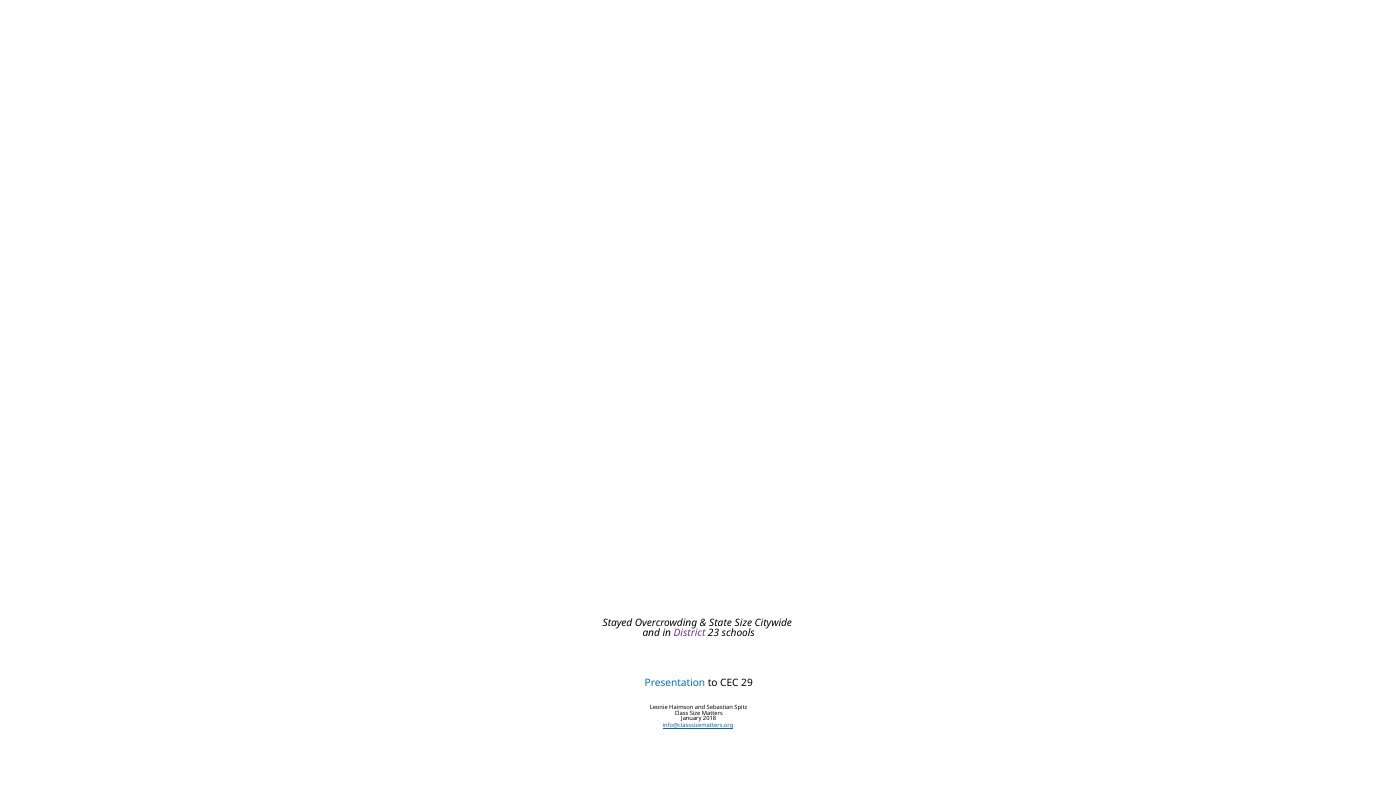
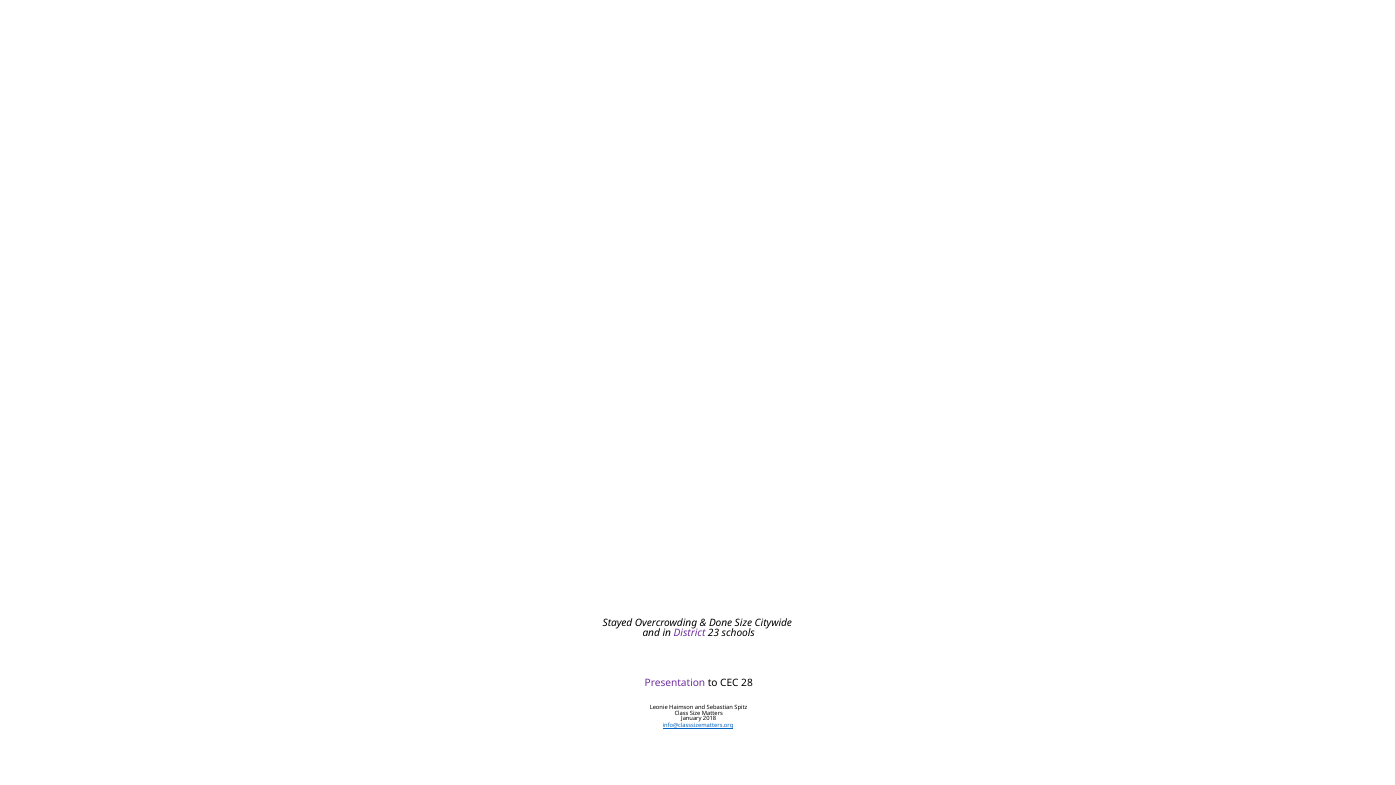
State: State -> Done
Presentation colour: blue -> purple
29: 29 -> 28
